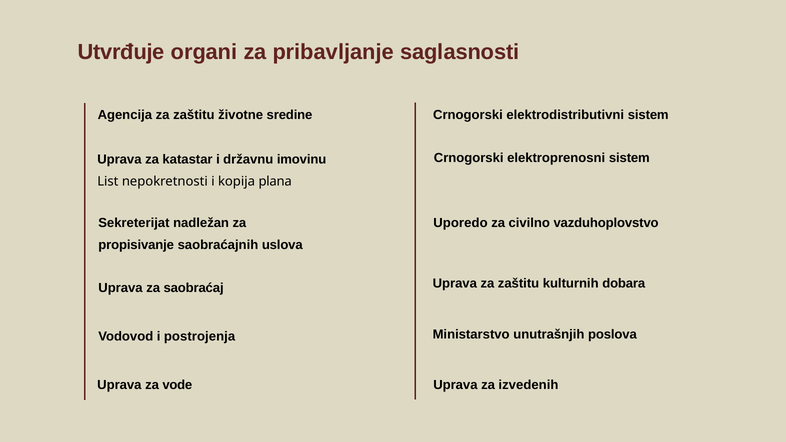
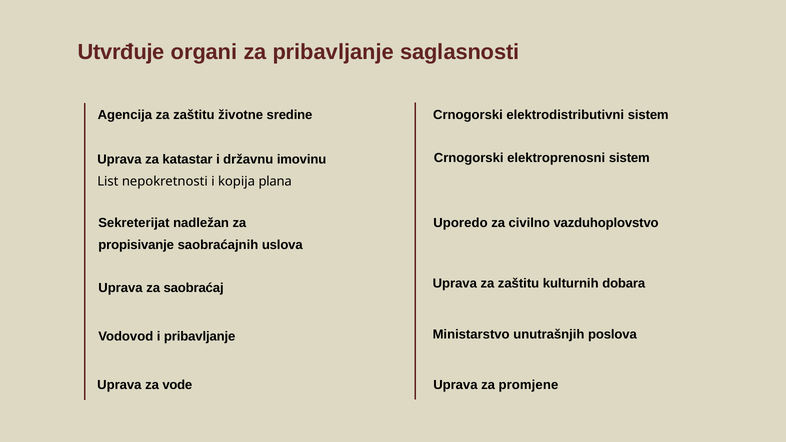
i postrojenja: postrojenja -> pribavljanje
izvedenih: izvedenih -> promjene
